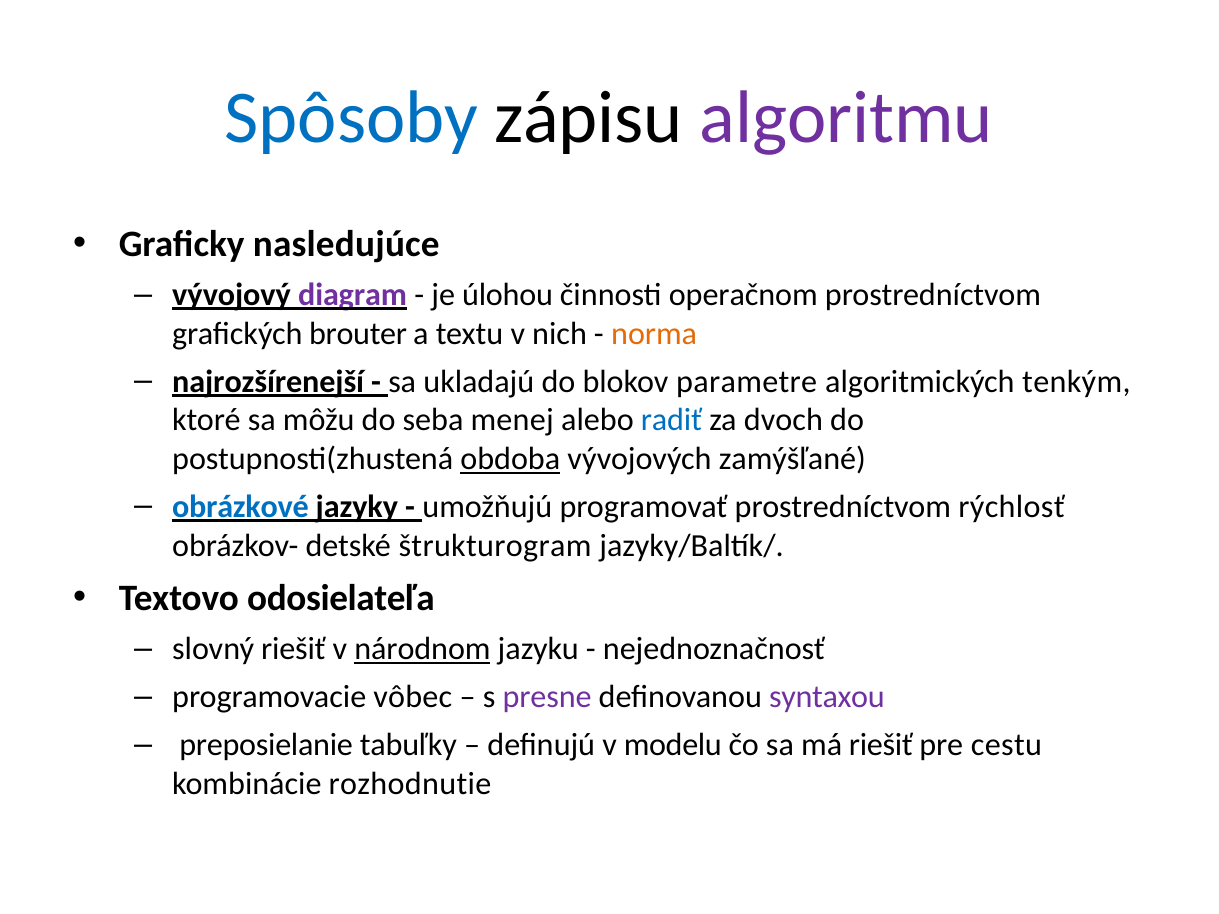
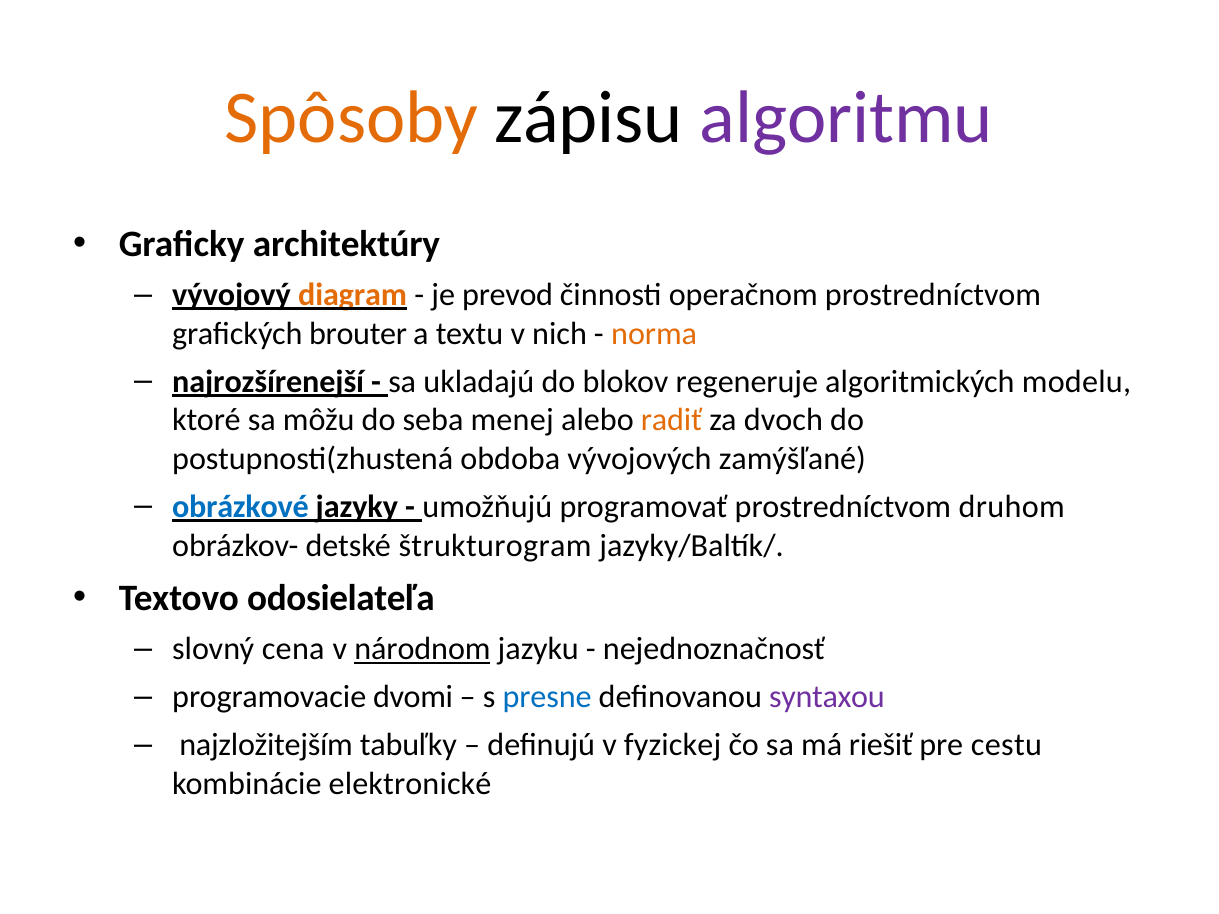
Spôsoby colour: blue -> orange
nasledujúce: nasledujúce -> architektúry
diagram colour: purple -> orange
úlohou: úlohou -> prevod
parametre: parametre -> regeneruje
tenkým: tenkým -> modelu
radiť colour: blue -> orange
obdoba underline: present -> none
rýchlosť: rýchlosť -> druhom
slovný riešiť: riešiť -> cena
vôbec: vôbec -> dvomi
presne colour: purple -> blue
preposielanie: preposielanie -> najzložitejším
modelu: modelu -> fyzickej
rozhodnutie: rozhodnutie -> elektronické
